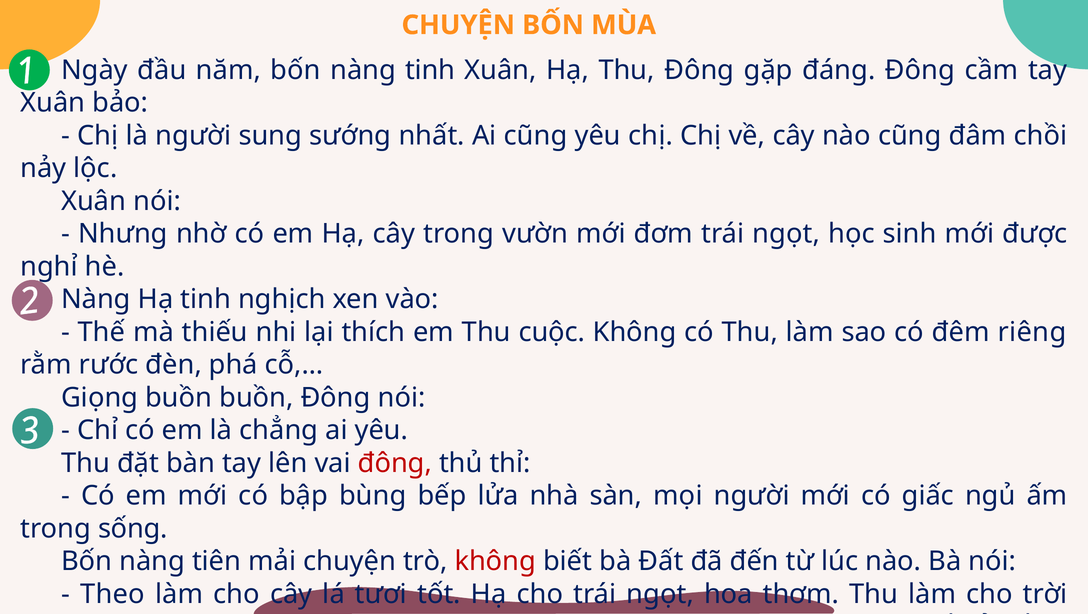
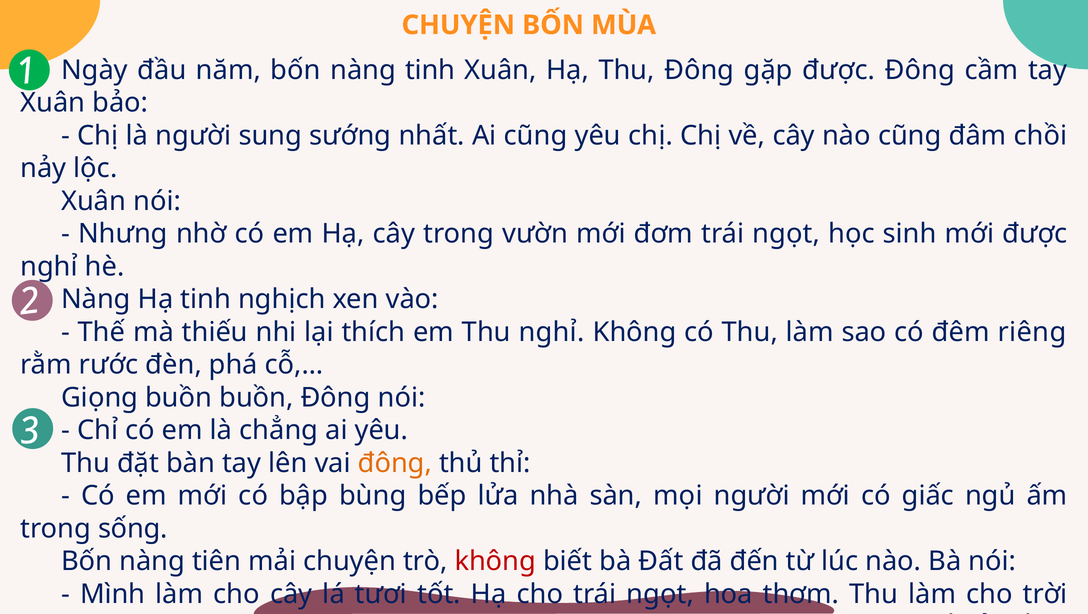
gặp đáng: đáng -> được
Thu cuộc: cuộc -> nghỉ
đông at (395, 463) colour: red -> orange
Theo at (113, 594): Theo -> Mình
